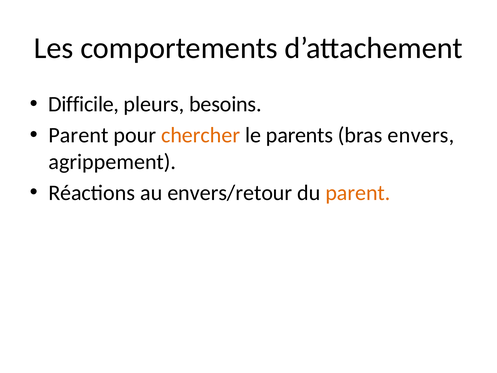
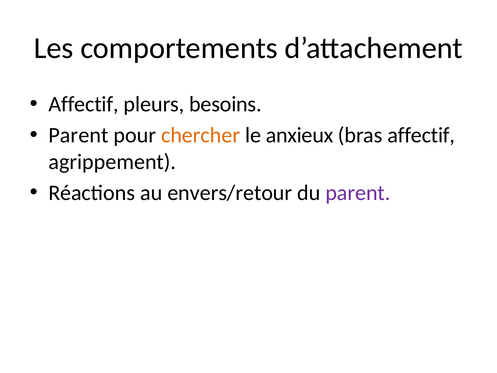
Difficile at (84, 104): Difficile -> Affectif
parents: parents -> anxieux
bras envers: envers -> affectif
parent at (358, 193) colour: orange -> purple
